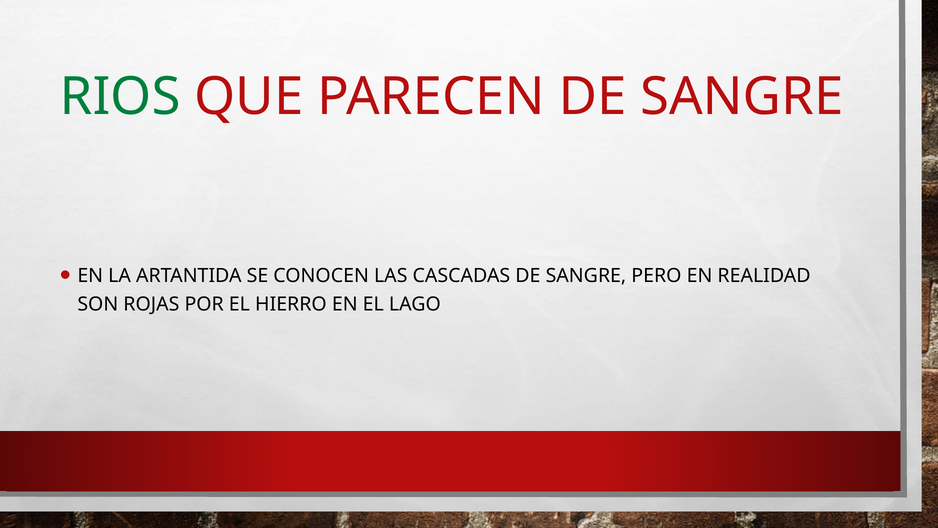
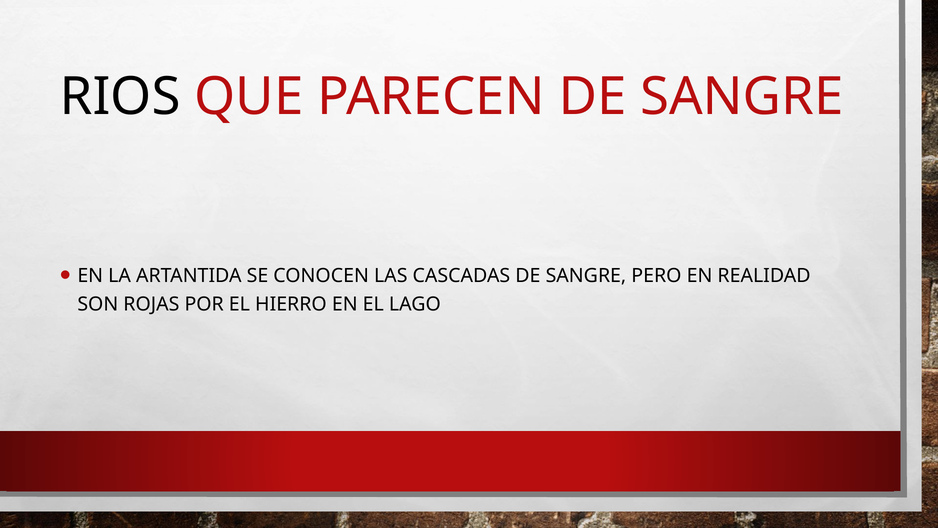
RIOS colour: green -> black
